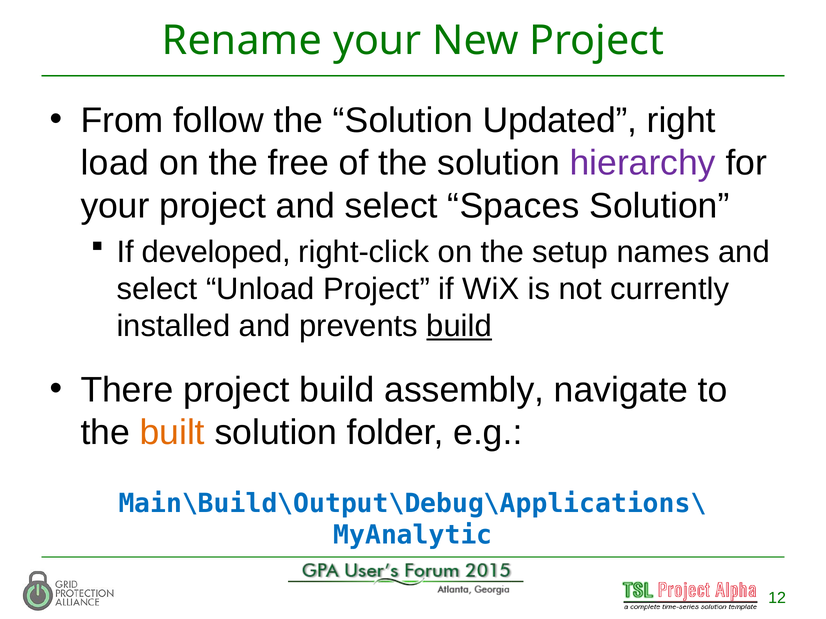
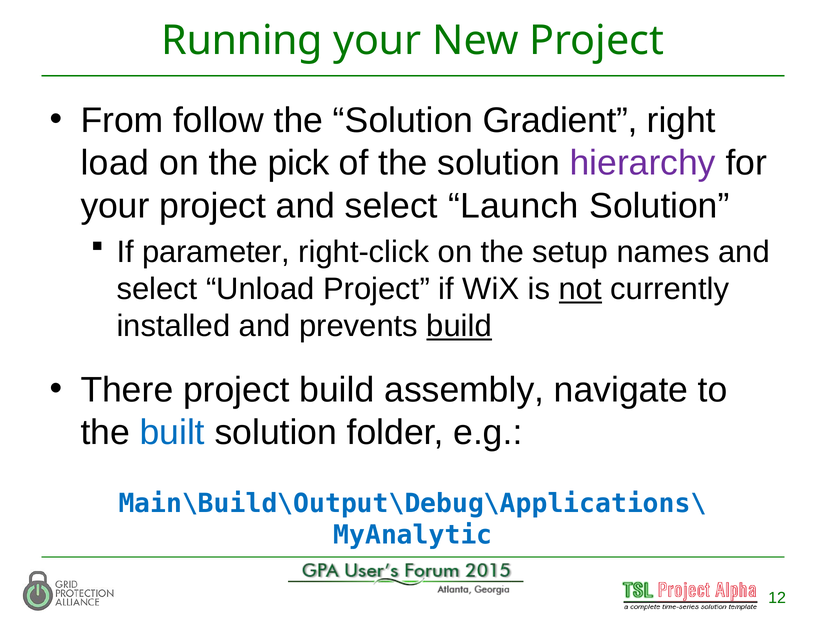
Rename: Rename -> Running
Updated: Updated -> Gradient
free: free -> pick
Spaces: Spaces -> Launch
developed: developed -> parameter
not underline: none -> present
built colour: orange -> blue
